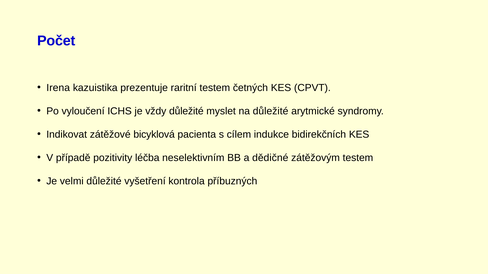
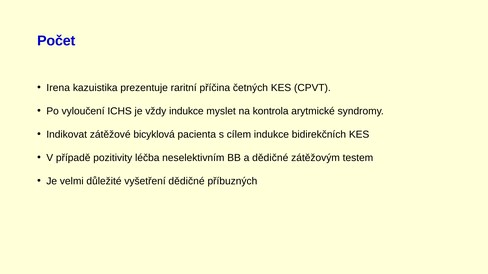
raritní testem: testem -> příčina
vždy důležité: důležité -> indukce
na důležité: důležité -> kontrola
vyšetření kontrola: kontrola -> dědičné
